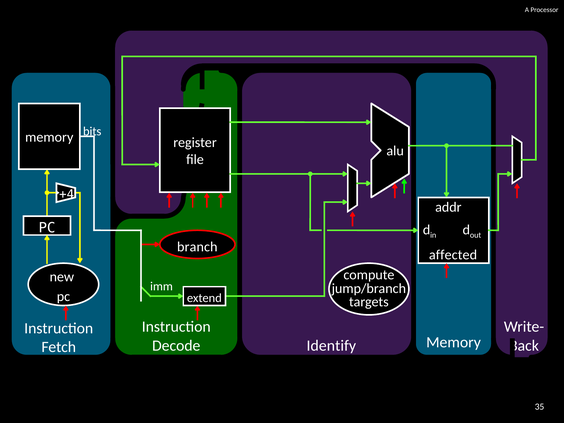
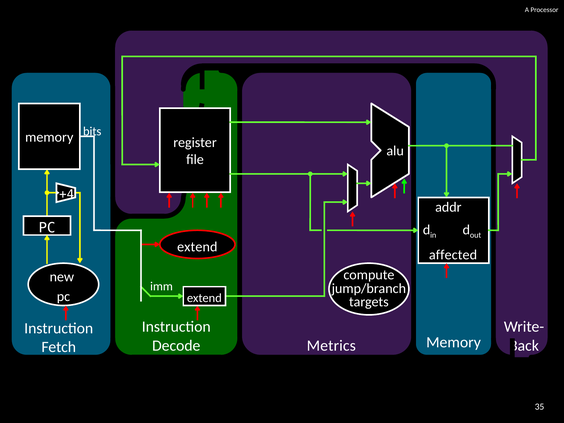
branch at (197, 247): branch -> extend
Identify: Identify -> Metrics
